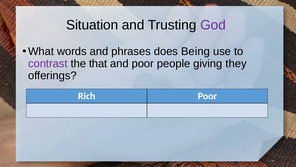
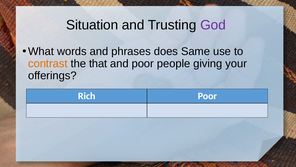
Being: Being -> Same
contrast colour: purple -> orange
they: they -> your
